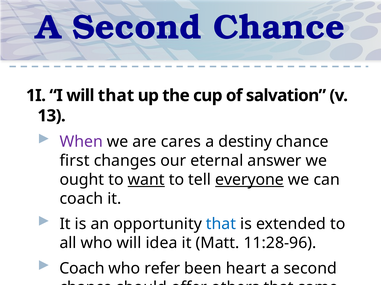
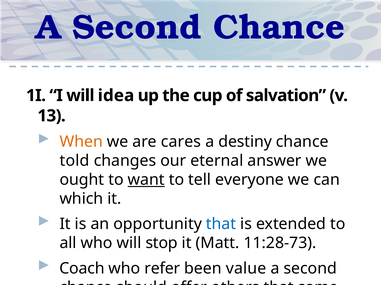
will that: that -> idea
When colour: purple -> orange
first: first -> told
everyone underline: present -> none
coach at (81, 199): coach -> which
idea: idea -> stop
11:28-96: 11:28-96 -> 11:28-73
heart: heart -> value
